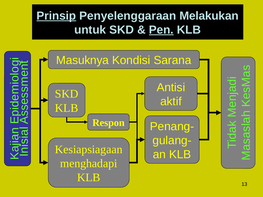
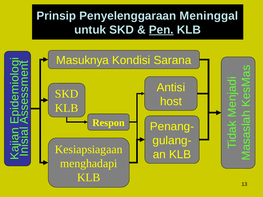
Prinsip underline: present -> none
Melakukan: Melakukan -> Meninggal
aktif: aktif -> host
